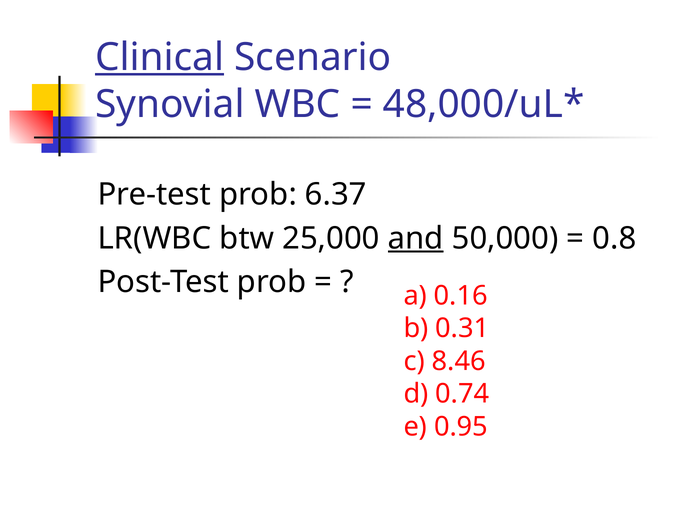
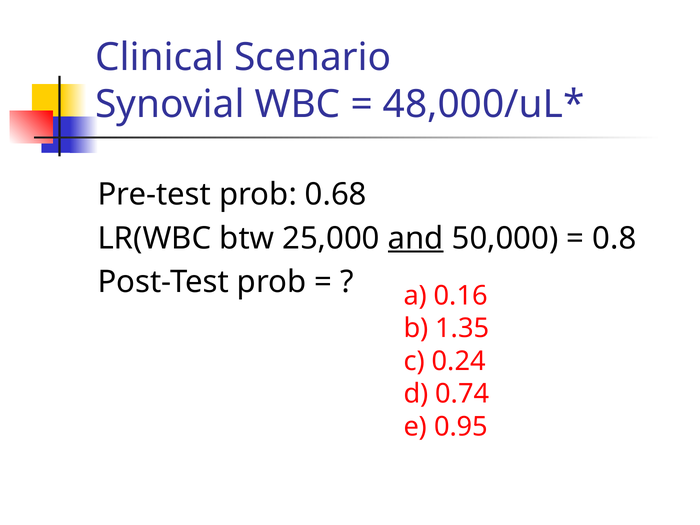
Clinical underline: present -> none
6.37: 6.37 -> 0.68
0.31: 0.31 -> 1.35
8.46: 8.46 -> 0.24
